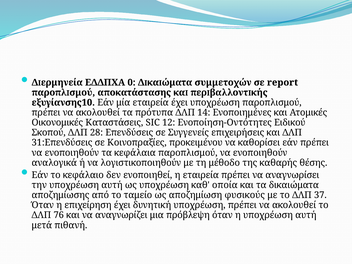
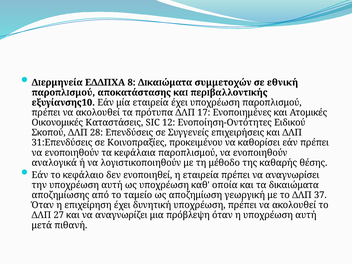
0: 0 -> 8
report: report -> εθνική
14: 14 -> 17
φυσικούς: φυσικούς -> γεωργική
76: 76 -> 27
